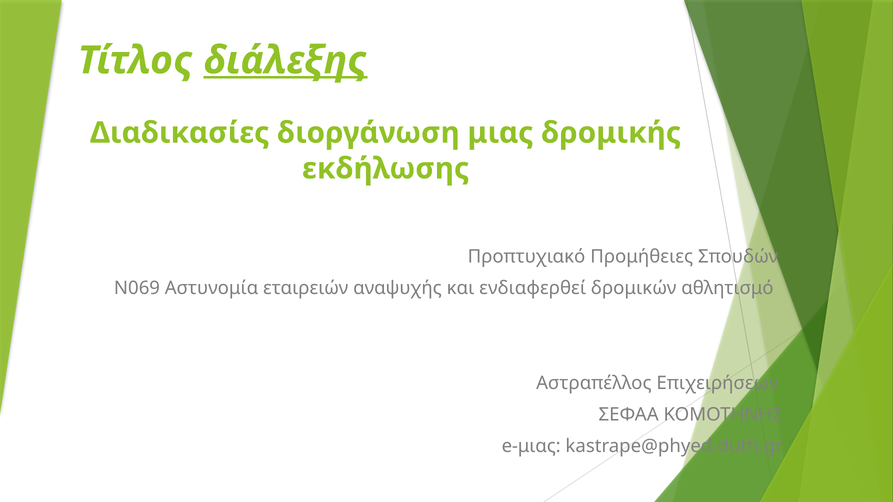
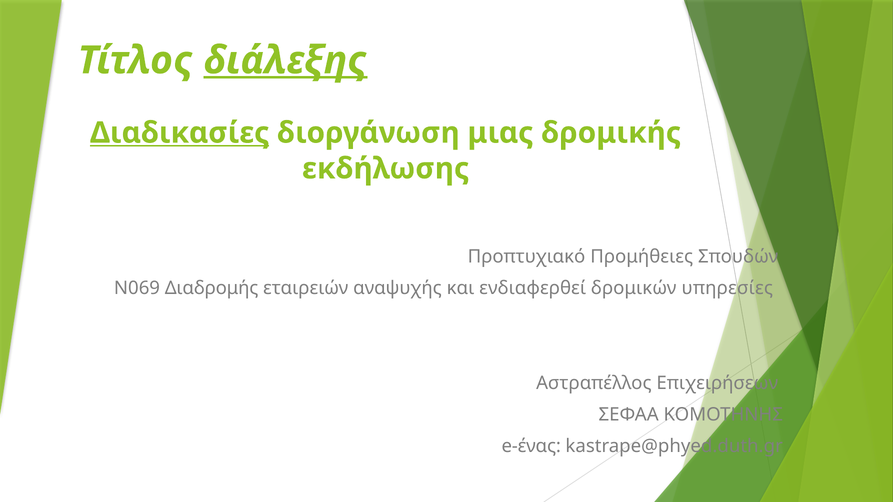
Διαδικασίες underline: none -> present
Αστυνομία: Αστυνομία -> Διαδρομής
αθλητισμό: αθλητισμό -> υπηρεσίες
e-μιας: e-μιας -> e-ένας
